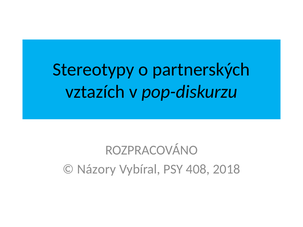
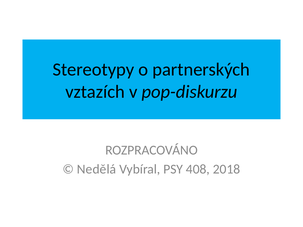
Názory: Názory -> Nedělá
